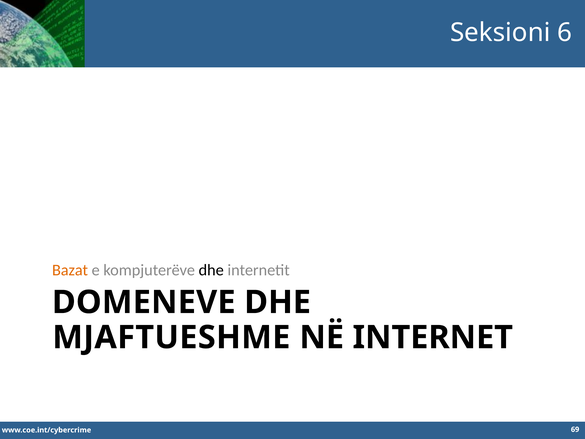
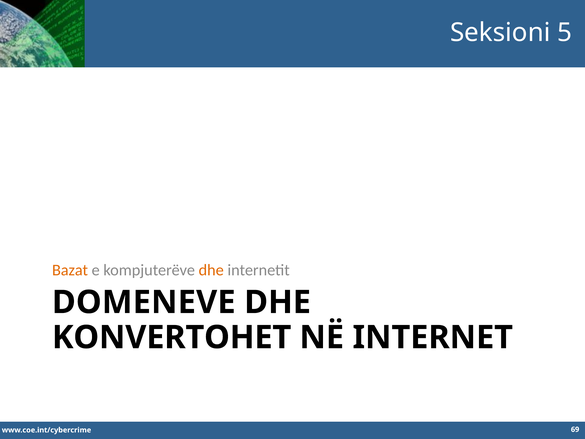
6: 6 -> 5
dhe at (211, 270) colour: black -> orange
MJAFTUESHME: MJAFTUESHME -> KONVERTOHET
